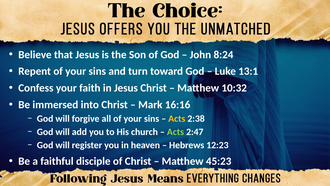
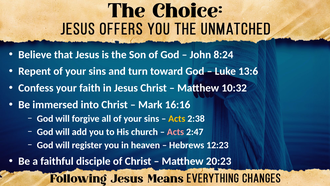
13:1: 13:1 -> 13:6
Acts at (175, 132) colour: light green -> pink
45:23: 45:23 -> 20:23
